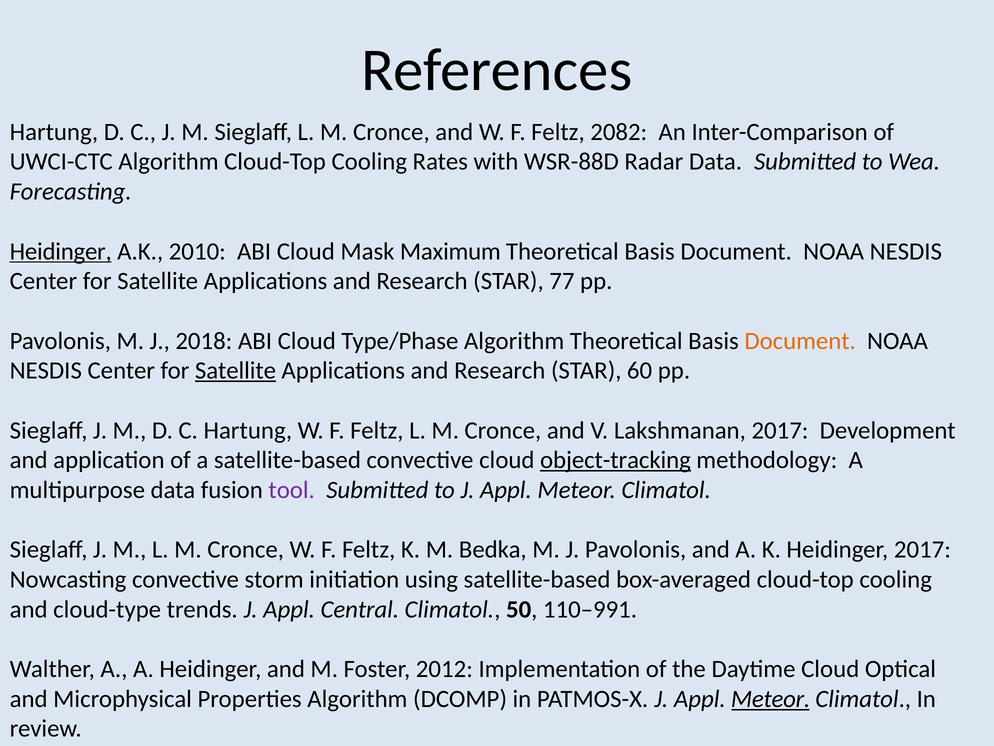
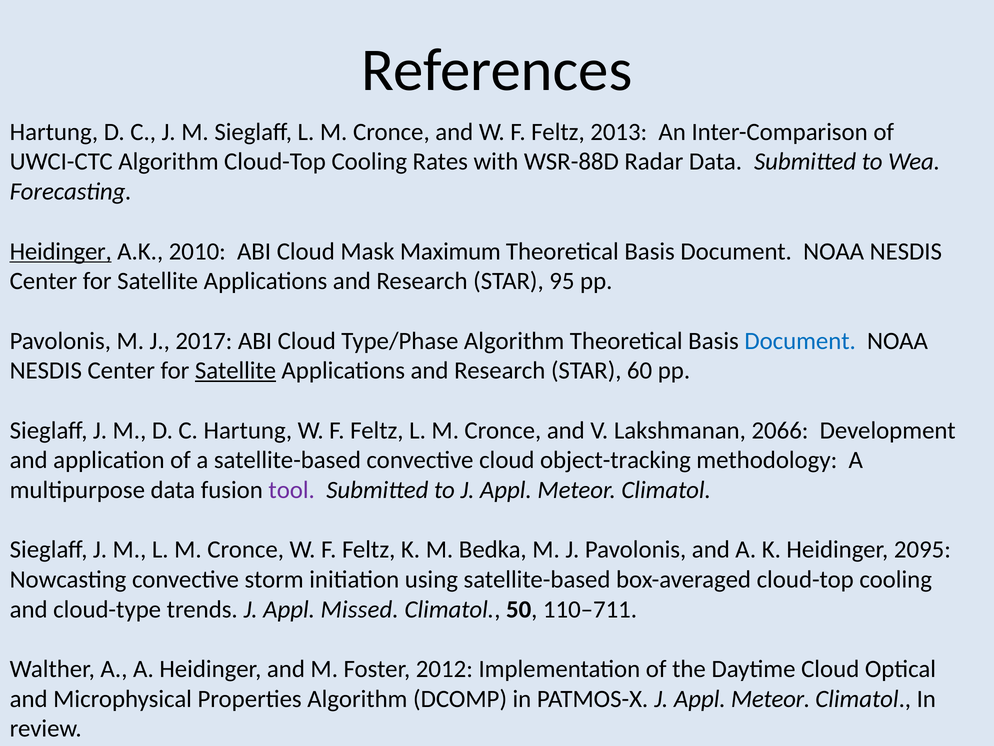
2082: 2082 -> 2013
77: 77 -> 95
2018: 2018 -> 2017
Document at (800, 341) colour: orange -> blue
Lakshmanan 2017: 2017 -> 2066
object-tracking underline: present -> none
Heidinger 2017: 2017 -> 2095
Central: Central -> Missed
110–991: 110–991 -> 110–711
Meteor at (771, 698) underline: present -> none
